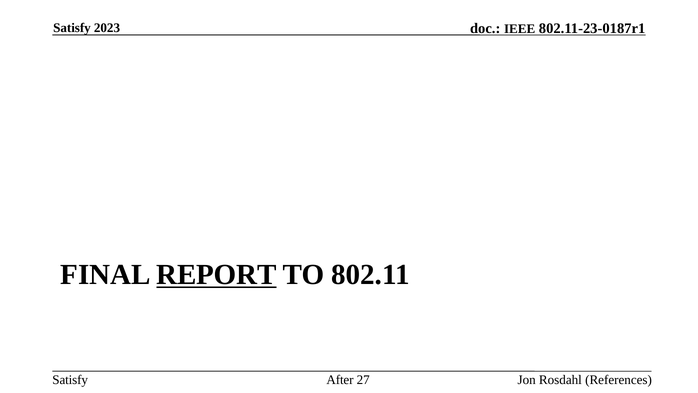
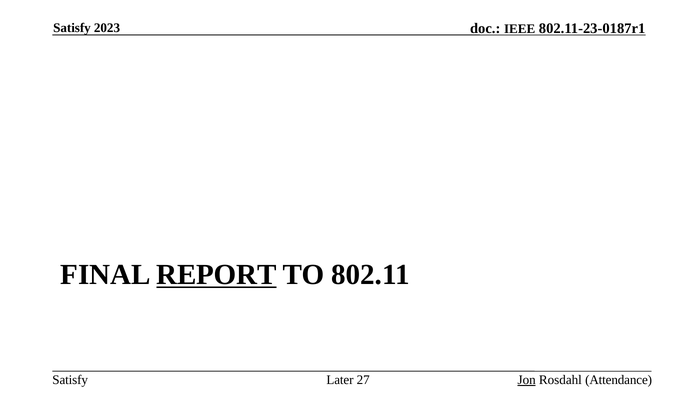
After: After -> Later
Jon underline: none -> present
References: References -> Attendance
